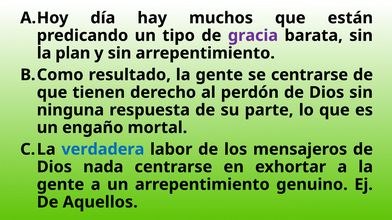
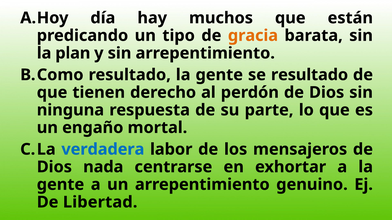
gracia colour: purple -> orange
se centrarse: centrarse -> resultado
Aquellos: Aquellos -> Libertad
